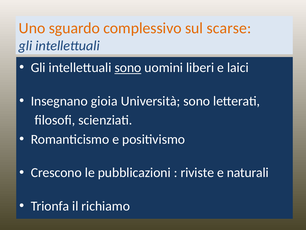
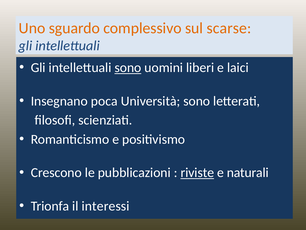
gioia: gioia -> poca
riviste underline: none -> present
richiamo: richiamo -> interessi
